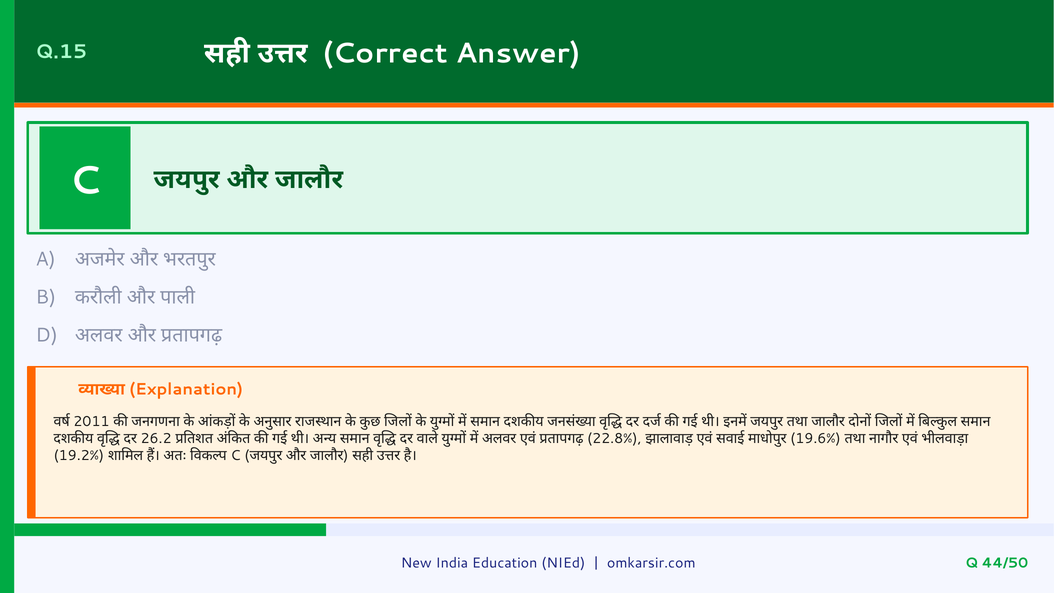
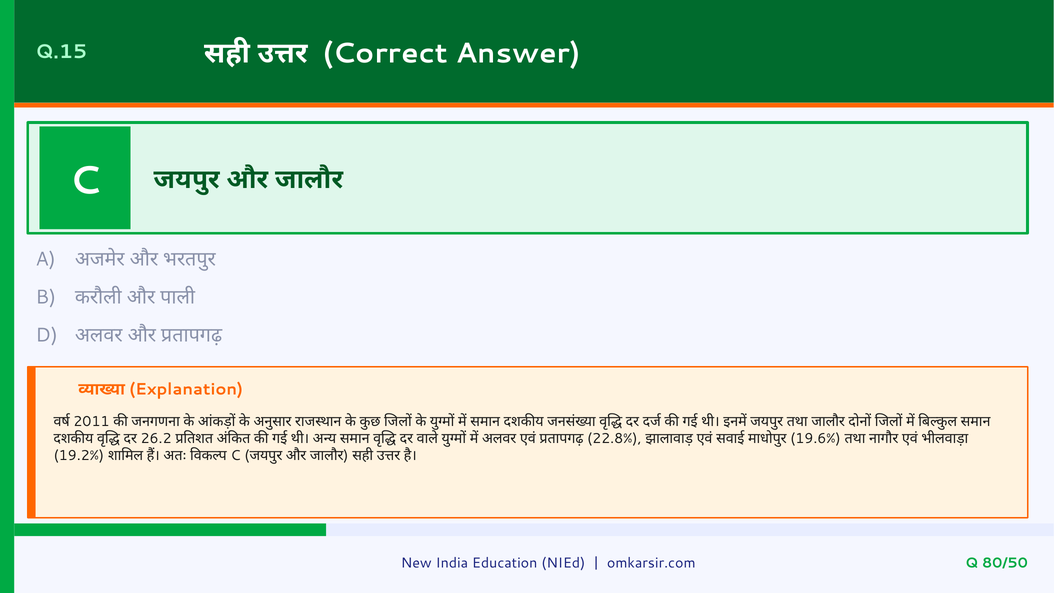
44/50: 44/50 -> 80/50
